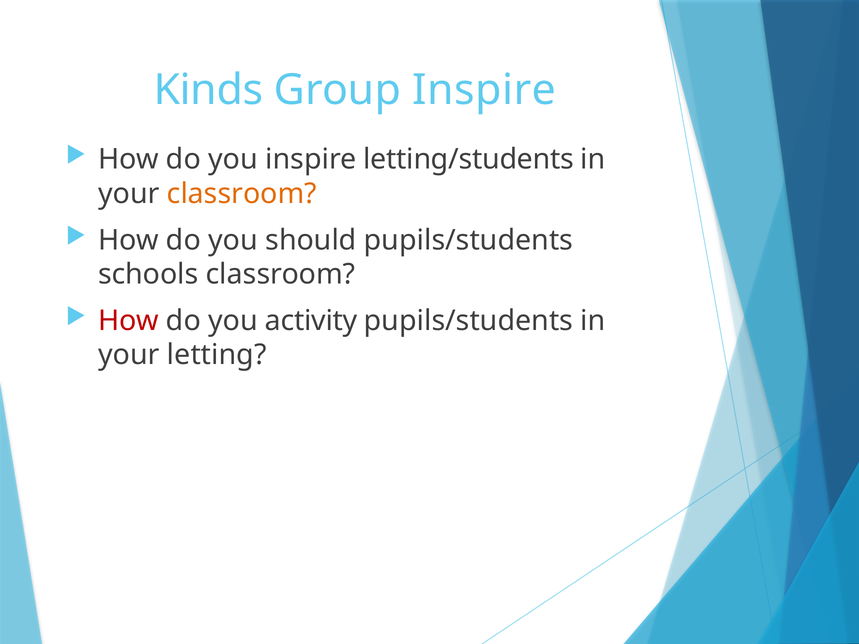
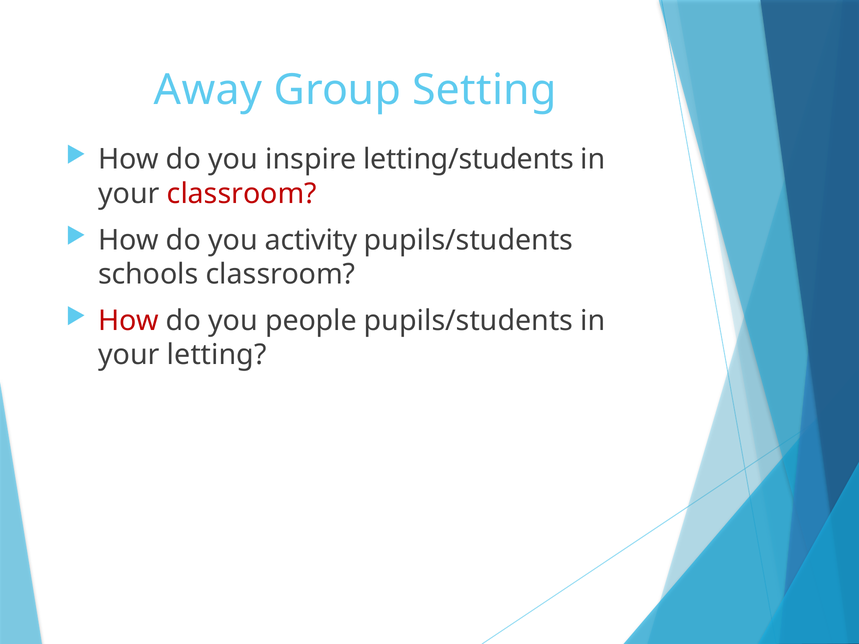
Kinds: Kinds -> Away
Group Inspire: Inspire -> Setting
classroom at (242, 194) colour: orange -> red
should: should -> activity
activity: activity -> people
